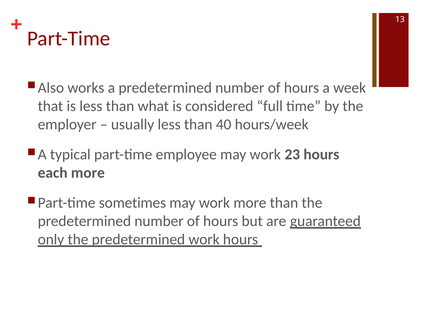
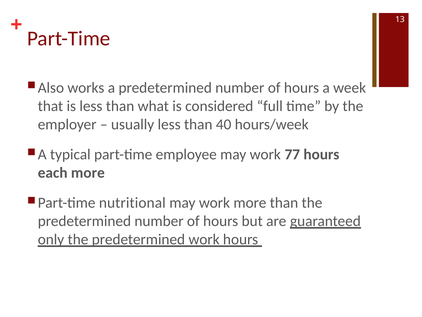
23: 23 -> 77
sometimes: sometimes -> nutritional
